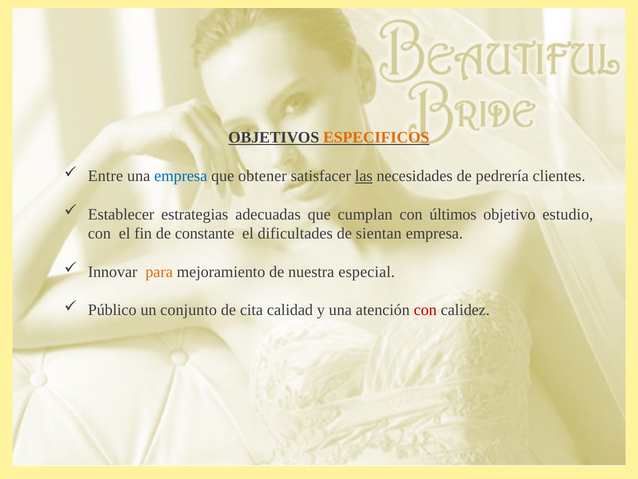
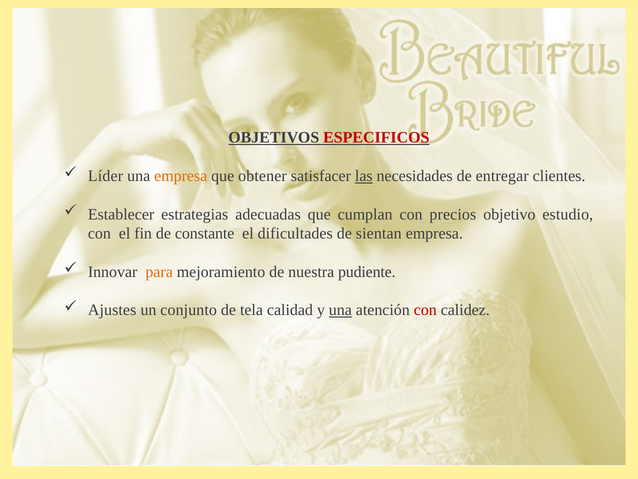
ESPECIFICOS colour: orange -> red
Entre: Entre -> Líder
empresa at (181, 176) colour: blue -> orange
pedrería: pedrería -> entregar
últimos: últimos -> precios
especial: especial -> pudiente
Público: Público -> Ajustes
cita: cita -> tela
una at (340, 310) underline: none -> present
